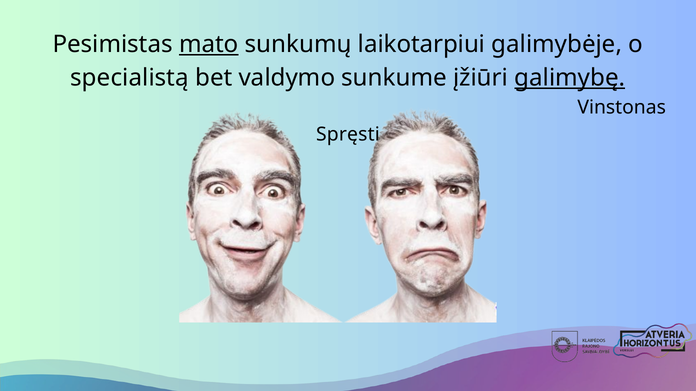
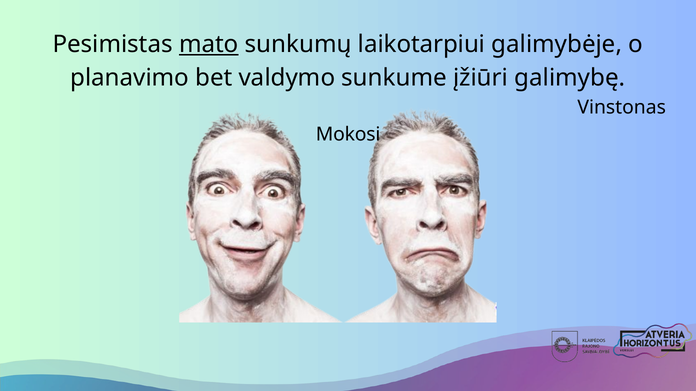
specialistą: specialistą -> planavimo
galimybę underline: present -> none
Spręsti: Spręsti -> Mokosi
